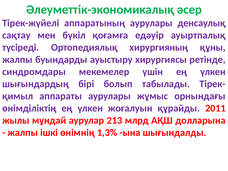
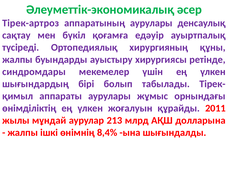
Тірек-жүйелі: Тірек-жүйелі -> Тірек-артроз
1,3%: 1,3% -> 8,4%
